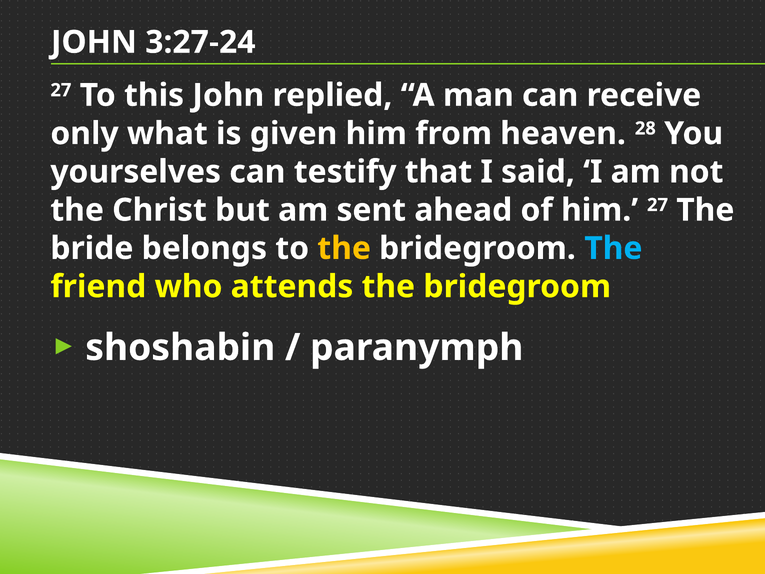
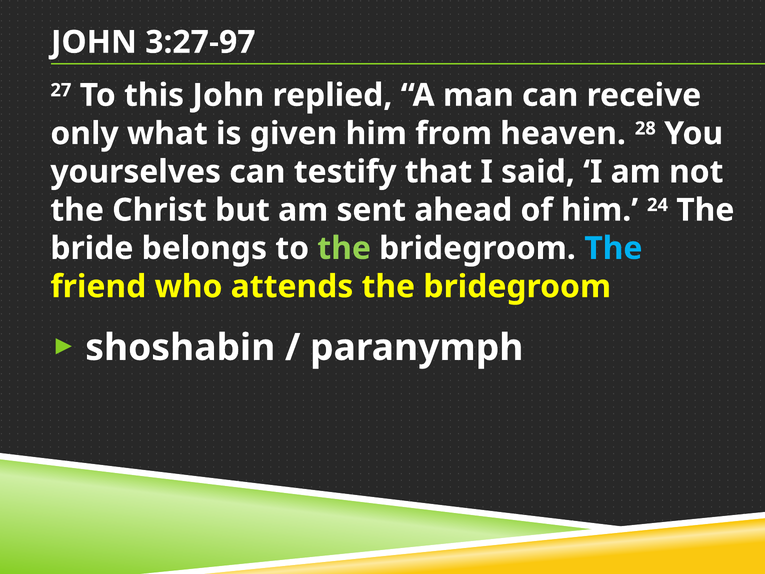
3:27-24: 3:27-24 -> 3:27-97
him 27: 27 -> 24
the at (344, 248) colour: yellow -> light green
